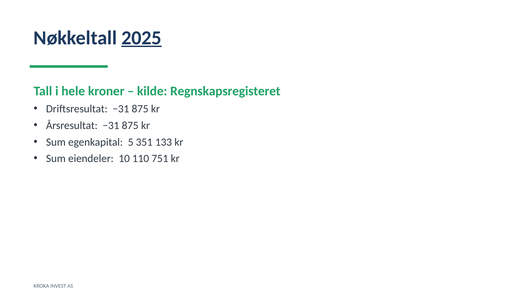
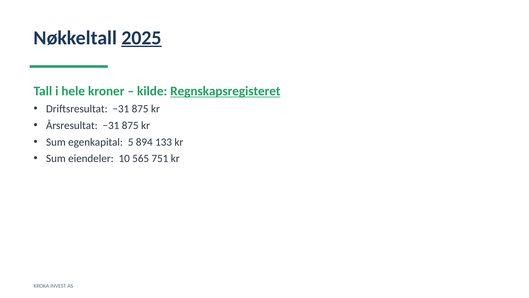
Regnskapsregisteret underline: none -> present
351: 351 -> 894
110: 110 -> 565
